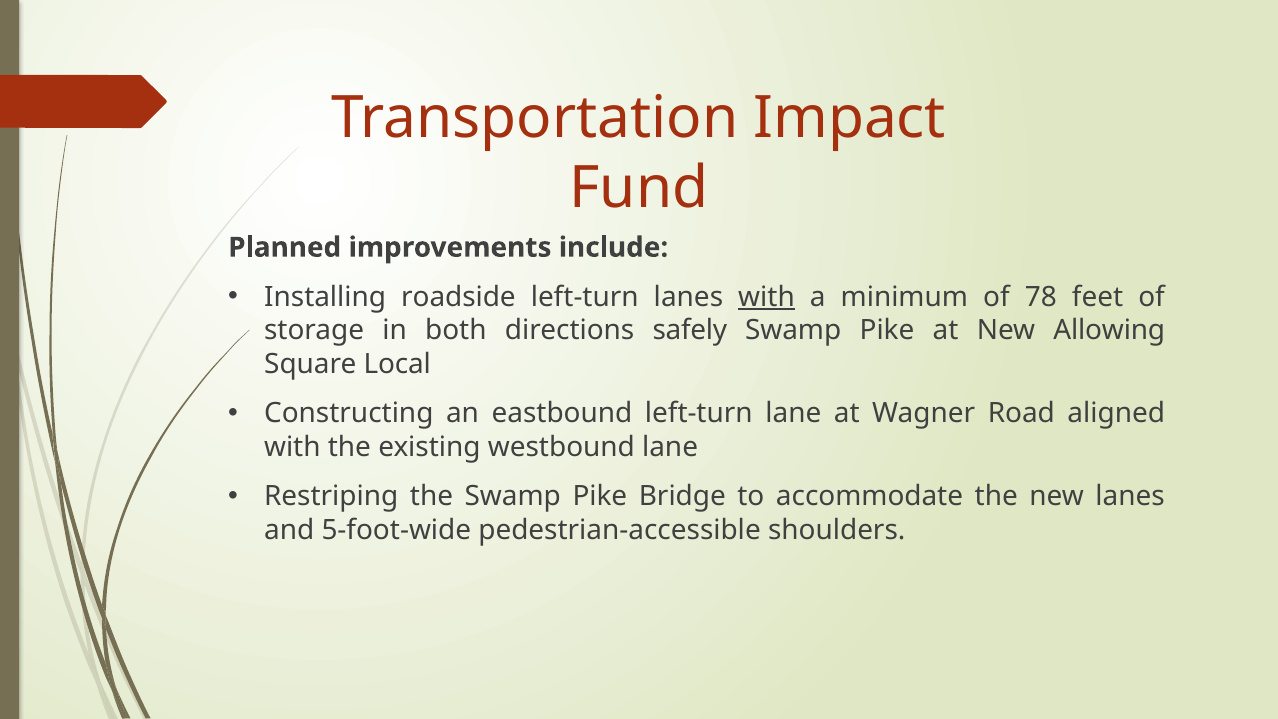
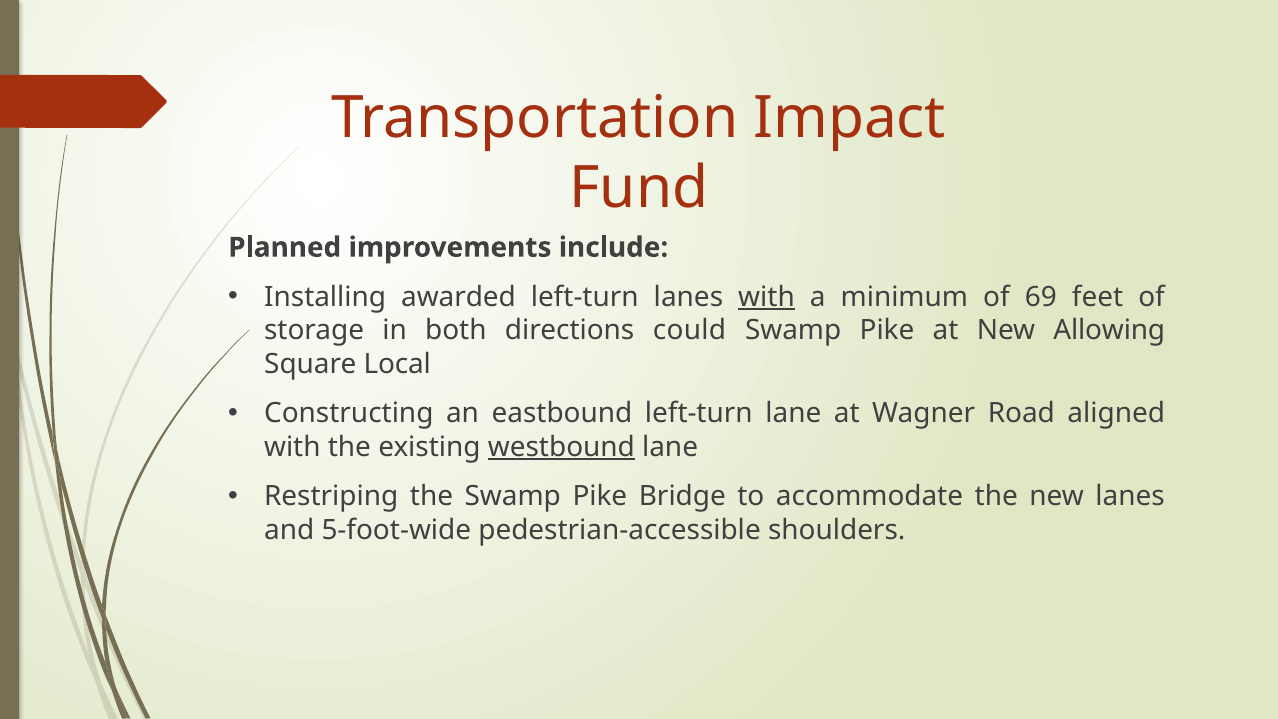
roadside: roadside -> awarded
78: 78 -> 69
safely: safely -> could
westbound underline: none -> present
